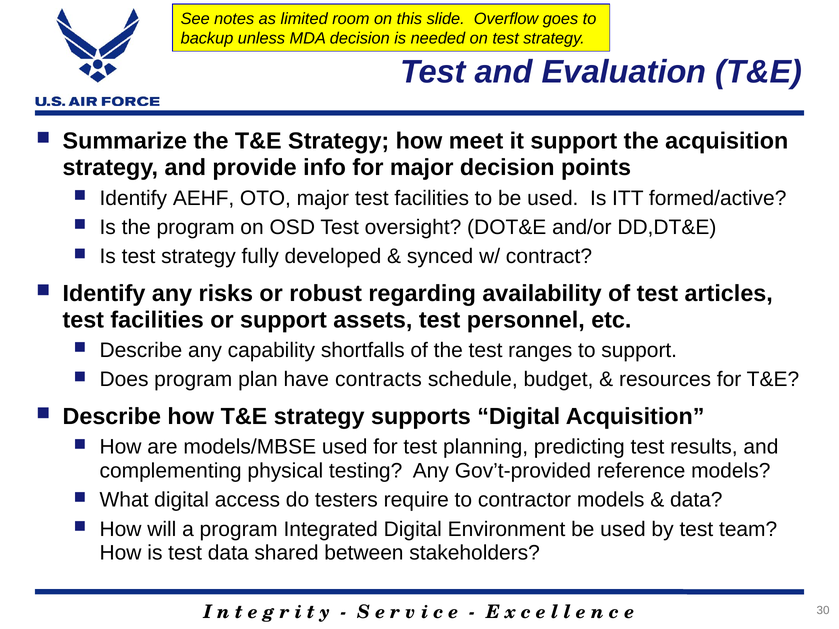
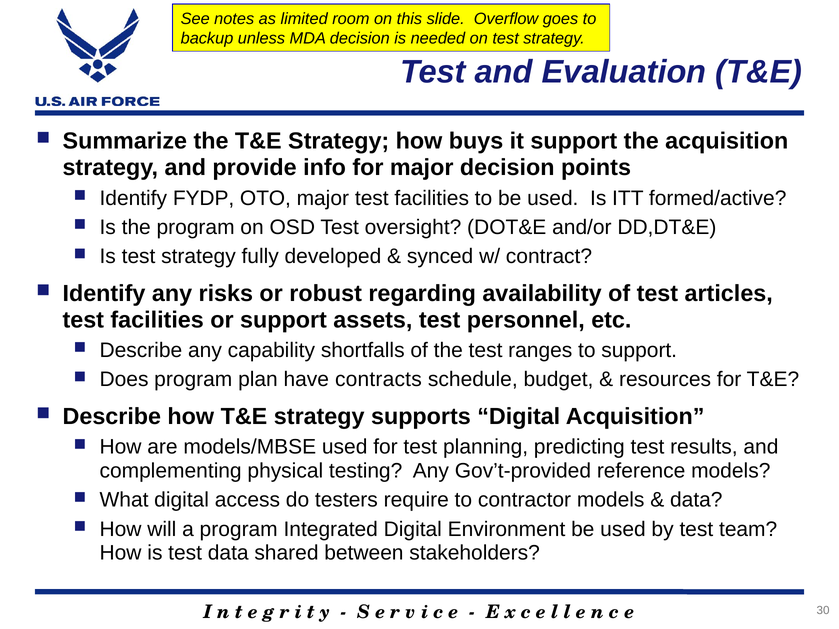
meet: meet -> buys
AEHF: AEHF -> FYDP
